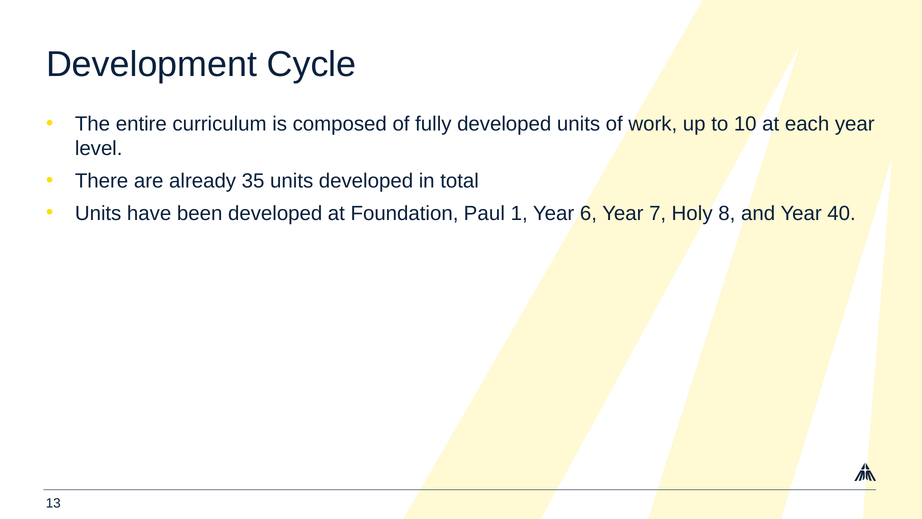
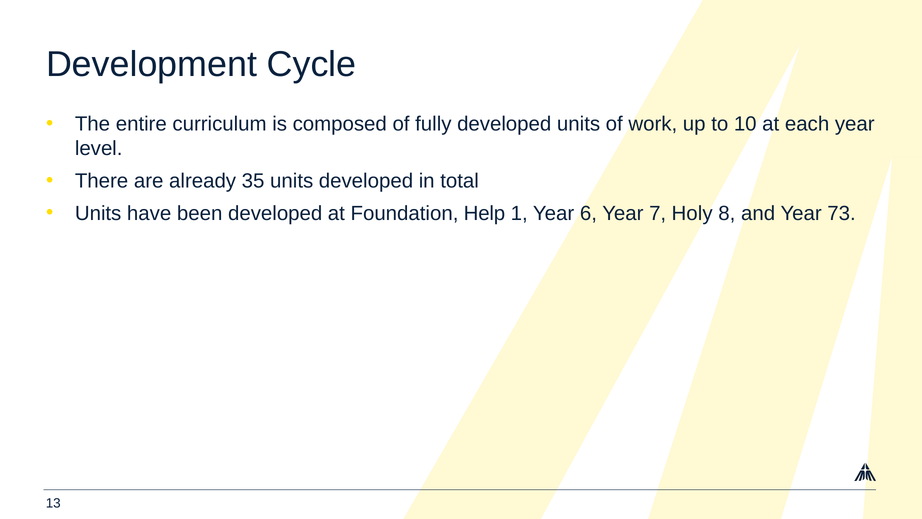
Paul: Paul -> Help
40: 40 -> 73
